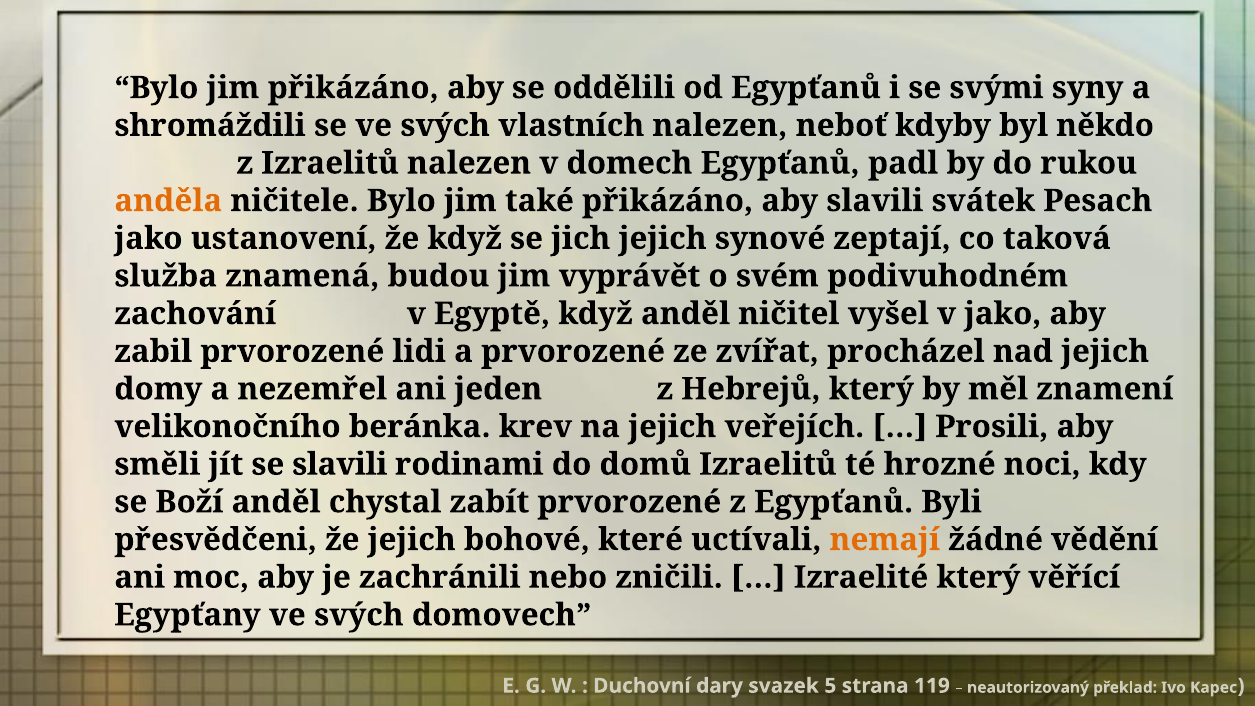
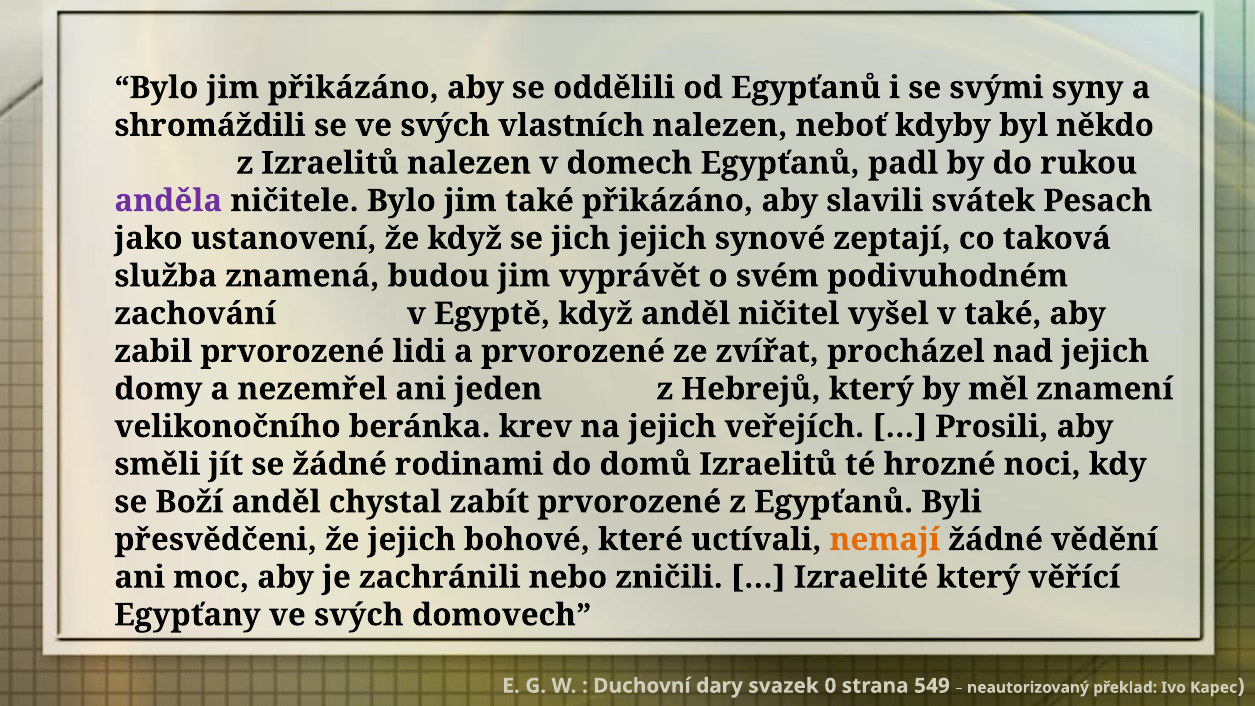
anděla colour: orange -> purple
v jako: jako -> také
se slavili: slavili -> žádné
5: 5 -> 0
119: 119 -> 549
